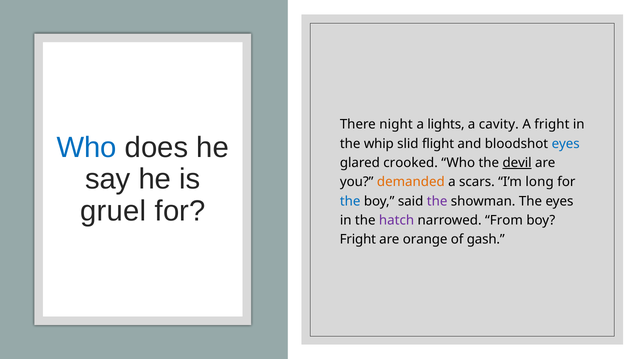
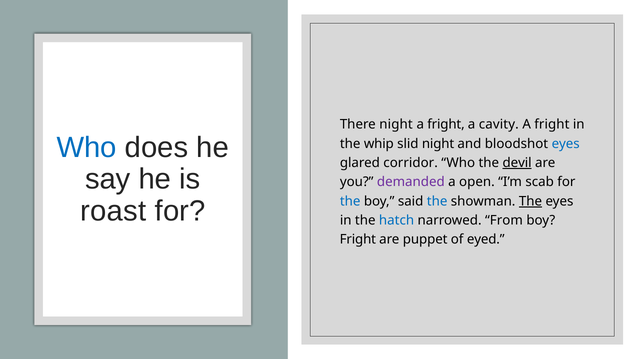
lights at (446, 124): lights -> fright
slid flight: flight -> night
crooked: crooked -> corridor
demanded colour: orange -> purple
scars: scars -> open
long: long -> scab
gruel: gruel -> roast
the at (437, 201) colour: purple -> blue
The at (530, 201) underline: none -> present
hatch colour: purple -> blue
orange: orange -> puppet
gash: gash -> eyed
